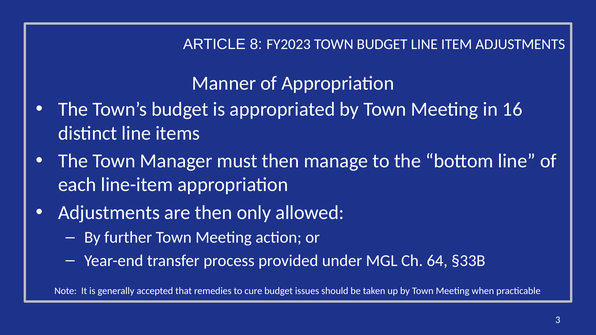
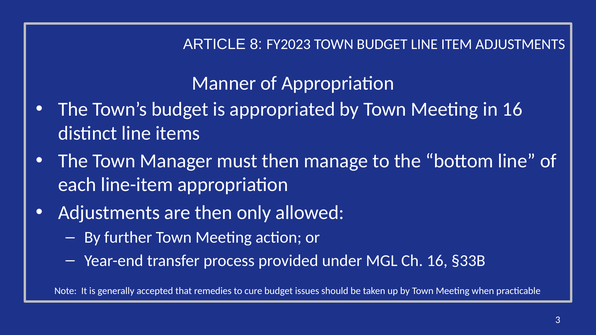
Ch 64: 64 -> 16
